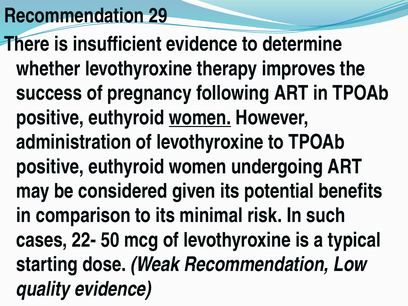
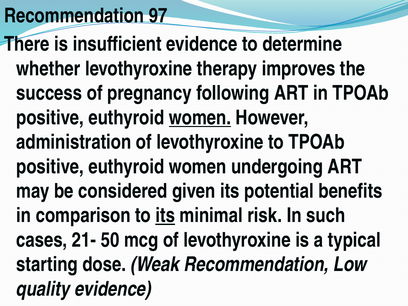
29: 29 -> 97
its at (165, 216) underline: none -> present
22-: 22- -> 21-
